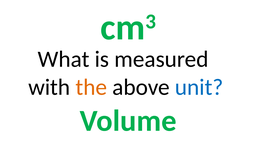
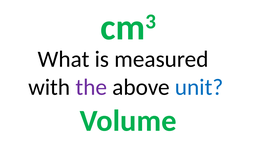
the colour: orange -> purple
